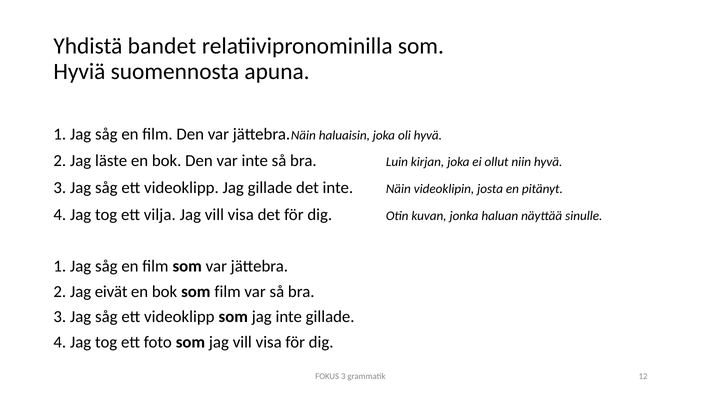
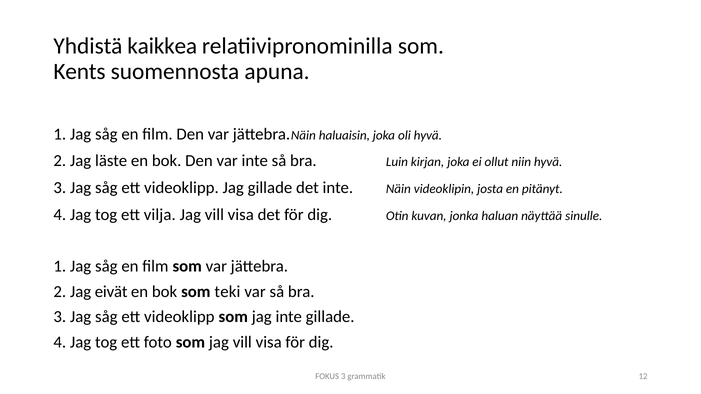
bandet: bandet -> kaikkea
Hyviä: Hyviä -> Kents
som film: film -> teki
